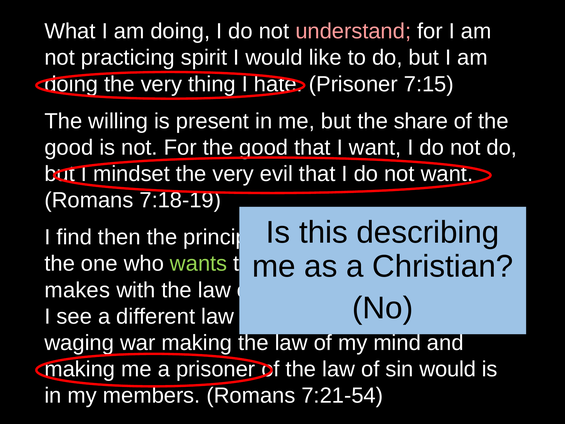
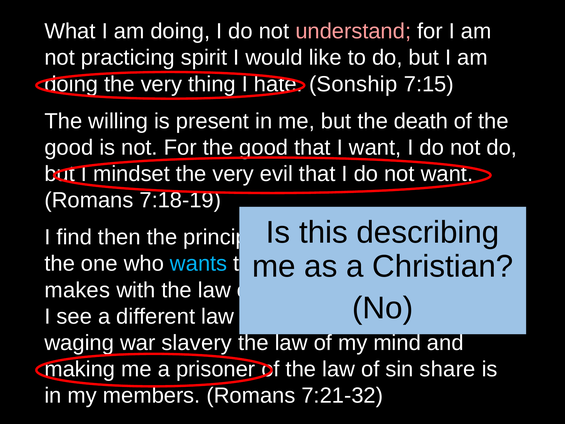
Prisoner at (353, 84): Prisoner -> Sonship
share: share -> death
wants colour: light green -> light blue
making at (197, 343): making -> slavery
sin would: would -> share
7:21-54: 7:21-54 -> 7:21-32
